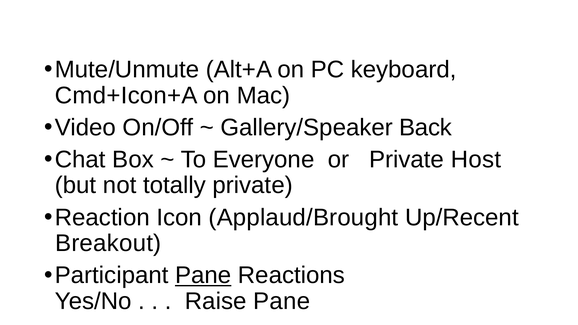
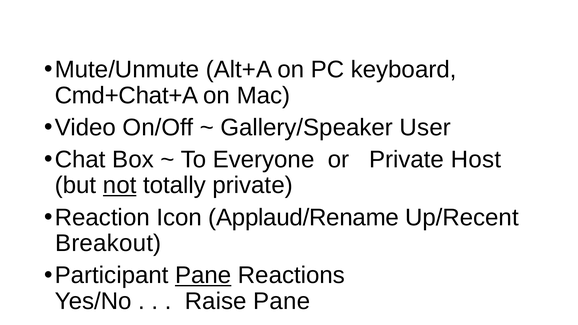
Cmd+Icon+A: Cmd+Icon+A -> Cmd+Chat+A
Back: Back -> User
not underline: none -> present
Applaud/Brought: Applaud/Brought -> Applaud/Rename
